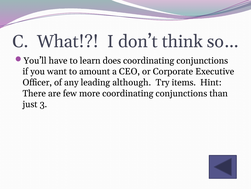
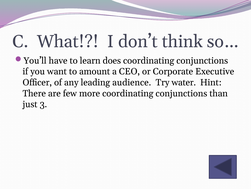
although: although -> audience
items: items -> water
